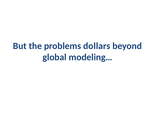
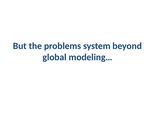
dollars: dollars -> system
